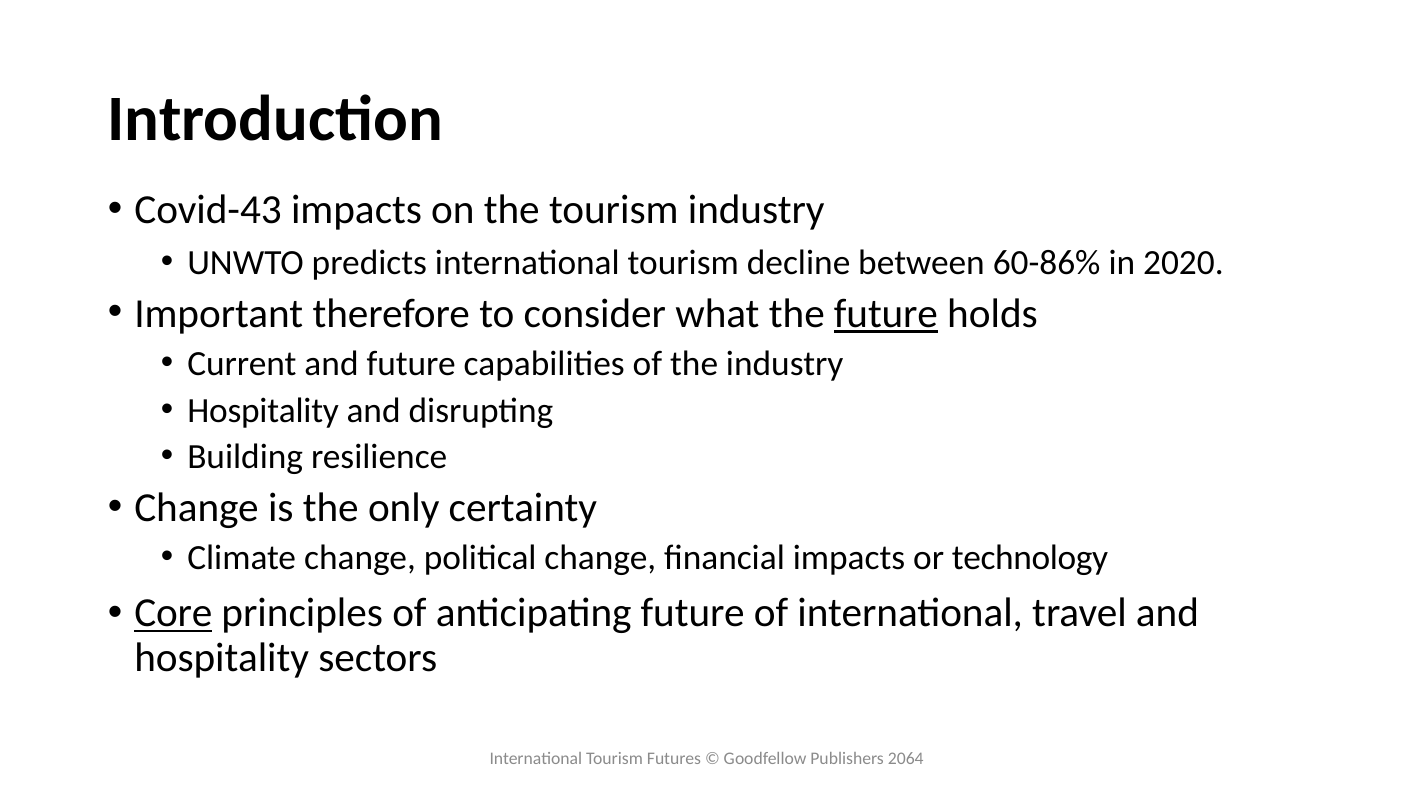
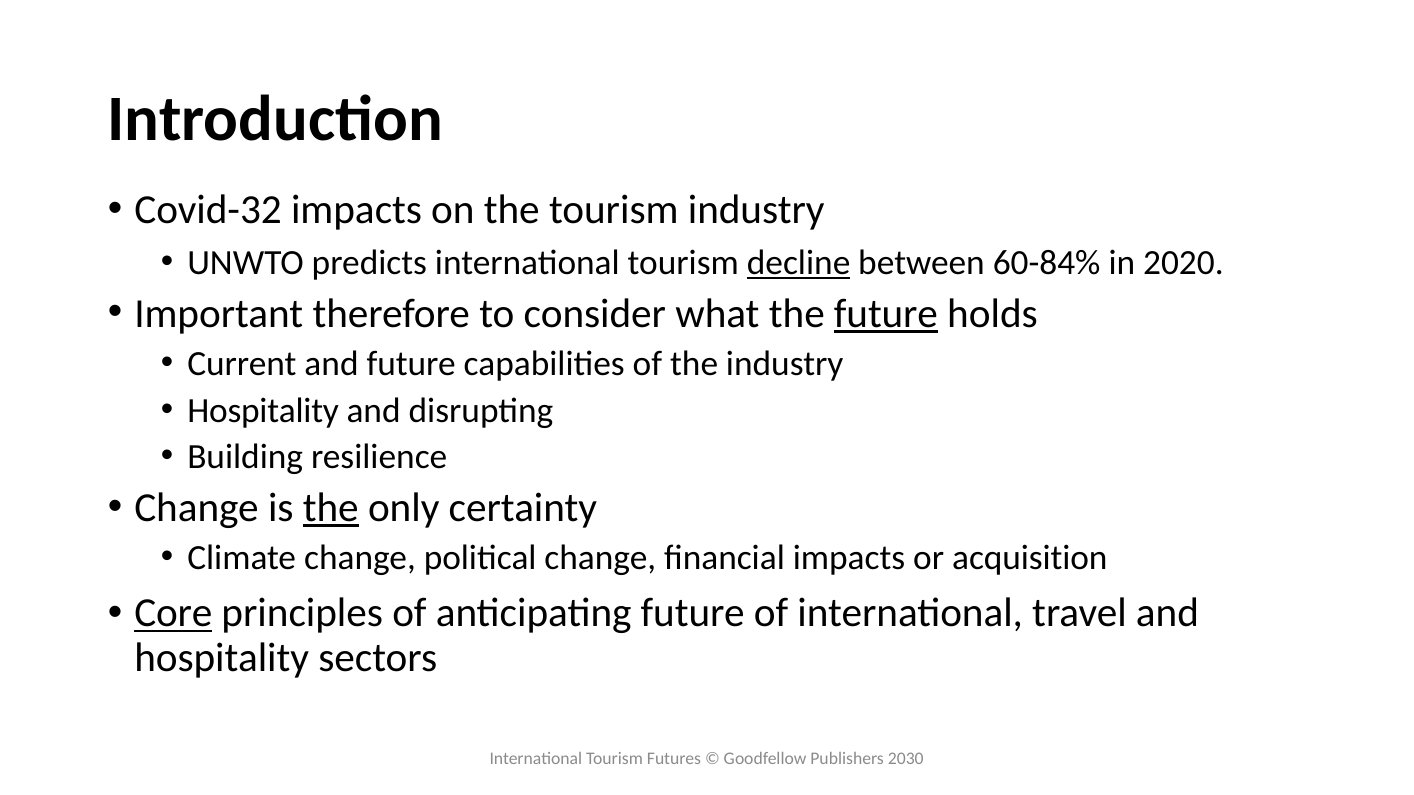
Covid-43: Covid-43 -> Covid-32
decline underline: none -> present
60-86%: 60-86% -> 60-84%
the at (331, 508) underline: none -> present
technology: technology -> acquisition
2064: 2064 -> 2030
